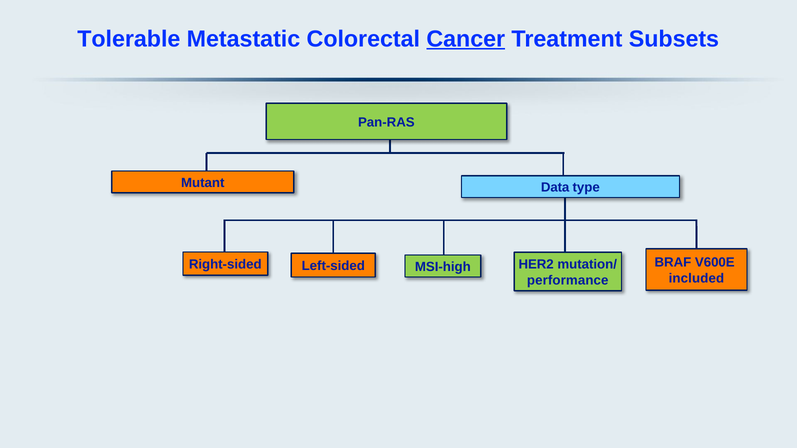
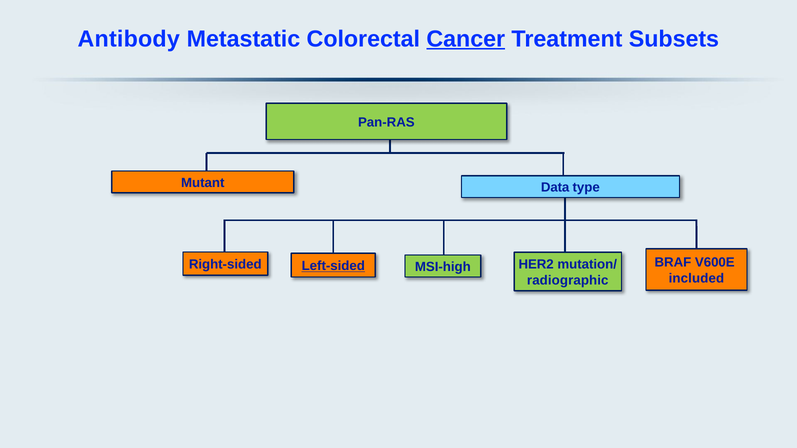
Tolerable: Tolerable -> Antibody
Left-sided underline: none -> present
performance: performance -> radiographic
